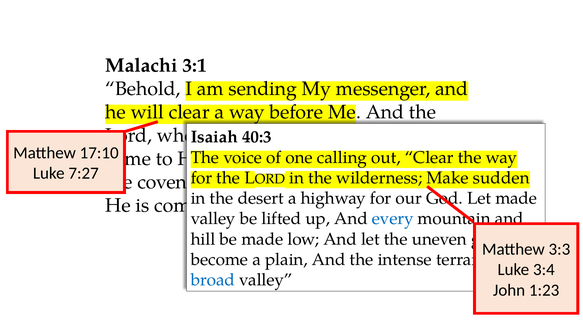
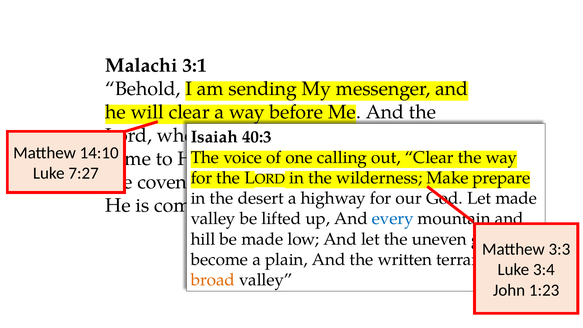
17:10: 17:10 -> 14:10
sudden: sudden -> prepare
intense: intense -> written
broad colour: blue -> orange
